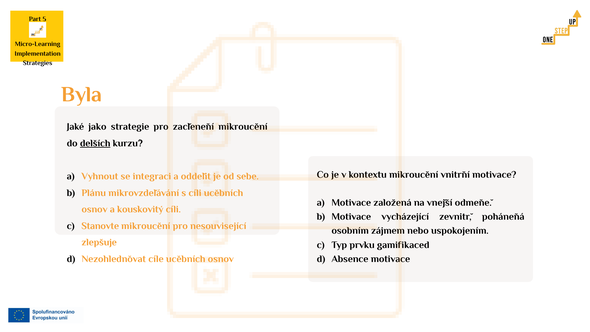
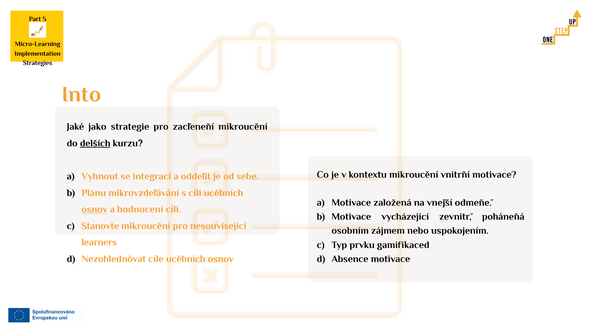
Byla: Byla -> Into
osnov at (94, 209) underline: none -> present
kouskovitý: kouskovitý -> hodnocení
zlepšuje: zlepšuje -> learners
